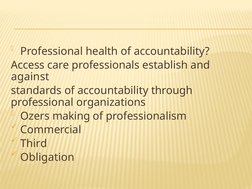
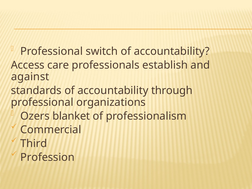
health: health -> switch
making: making -> blanket
Obligation: Obligation -> Profession
